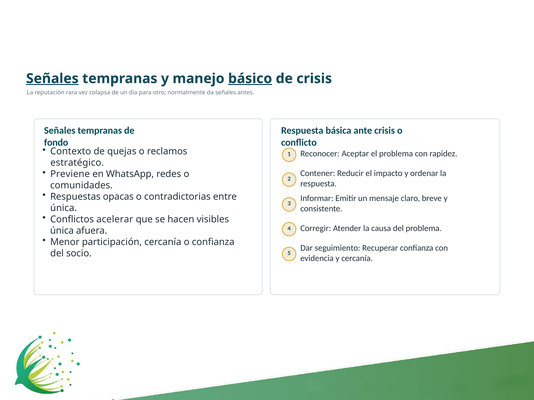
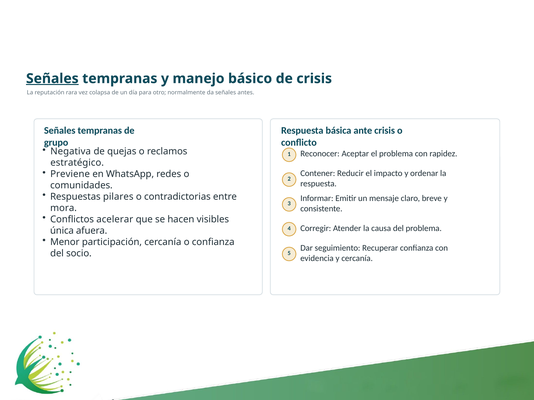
básico underline: present -> none
fondo: fondo -> grupo
Contexto: Contexto -> Negativa
opacas: opacas -> pilares
única at (64, 208): única -> mora
